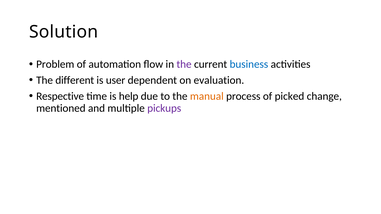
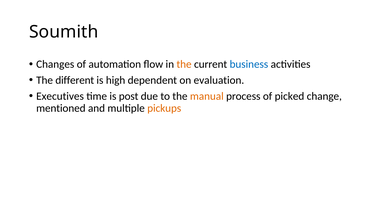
Solution: Solution -> Soumith
Problem: Problem -> Changes
the at (184, 64) colour: purple -> orange
user: user -> high
Respective: Respective -> Executives
help: help -> post
pickups colour: purple -> orange
